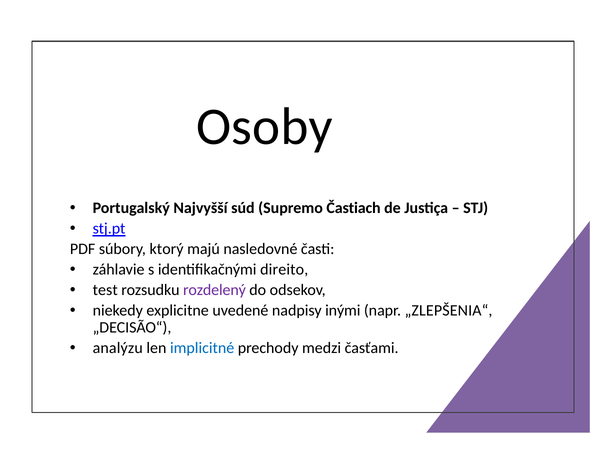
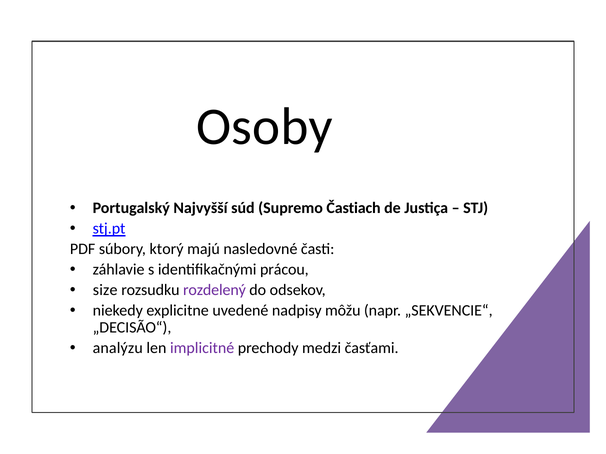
direito: direito -> prácou
test: test -> size
inými: inými -> môžu
„ZLEPŠENIA“: „ZLEPŠENIA“ -> „SEKVENCIE“
implicitné colour: blue -> purple
